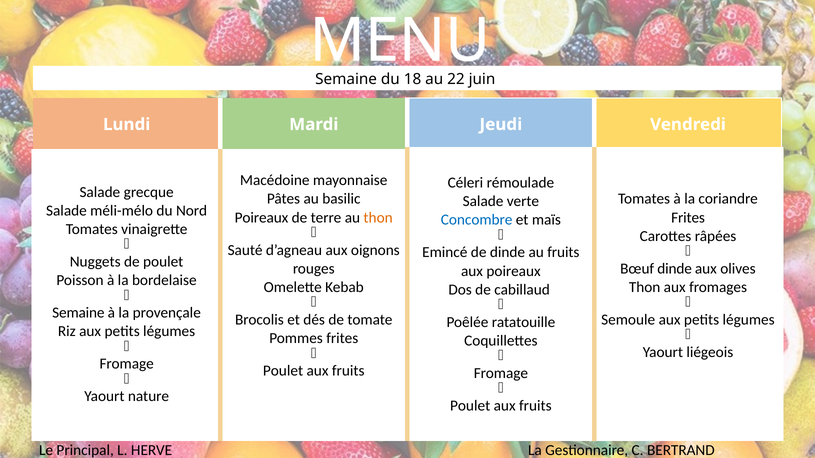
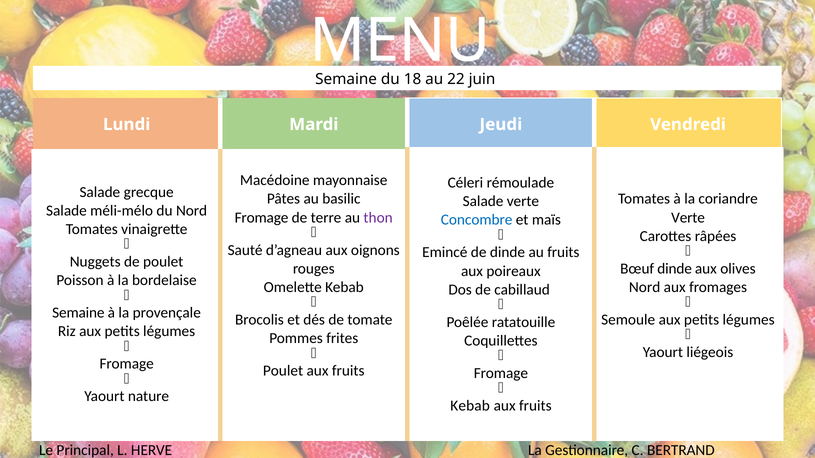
Poireaux at (261, 218): Poireaux -> Fromage
thon at (378, 218) colour: orange -> purple
Frites at (688, 218): Frites -> Verte
Thon at (645, 288): Thon -> Nord
Poulet at (470, 406): Poulet -> Kebab
